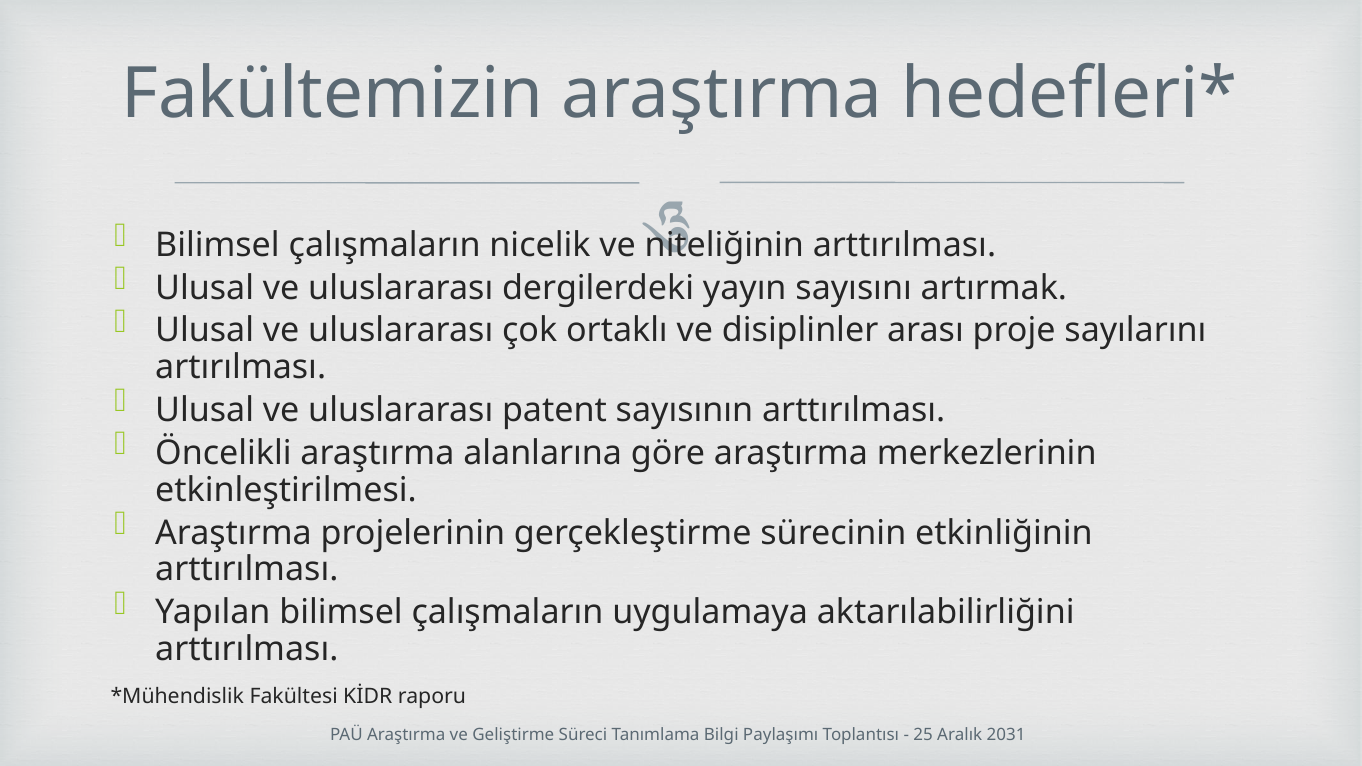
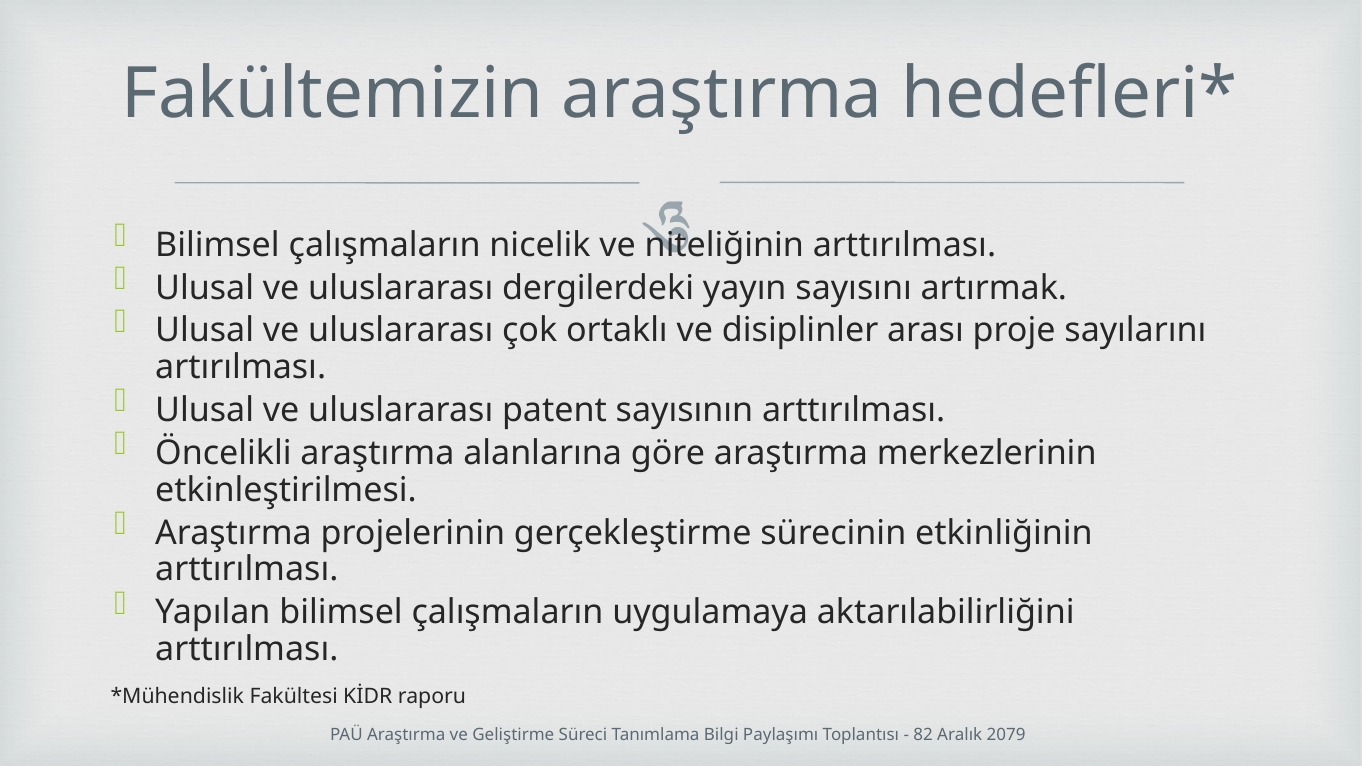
25: 25 -> 82
2031: 2031 -> 2079
